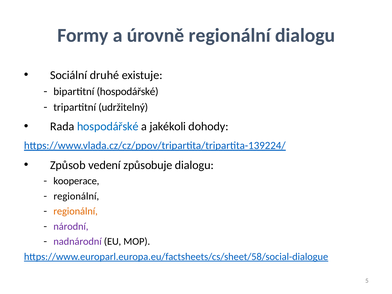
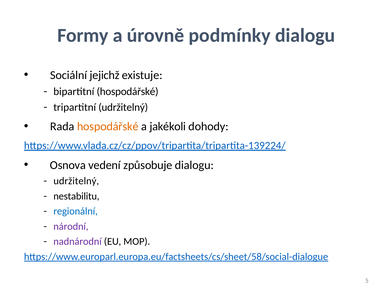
úrovně regionální: regionální -> podmínky
druhé: druhé -> jejichž
hospodářské at (108, 126) colour: blue -> orange
Způsob: Způsob -> Osnova
kooperace at (76, 181): kooperace -> udržitelný
regionální at (76, 196): regionální -> nestabilitu
regionální at (76, 211) colour: orange -> blue
